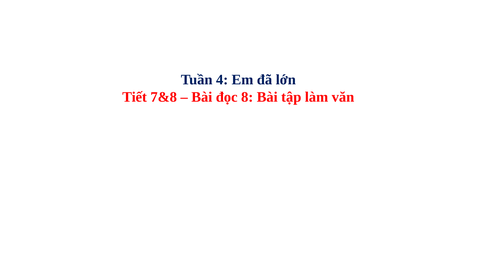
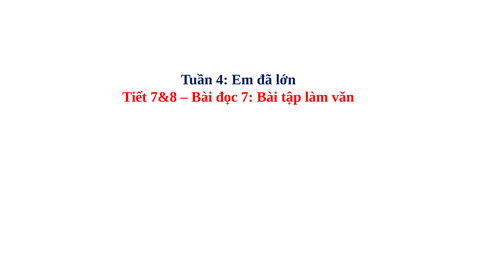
8: 8 -> 7
